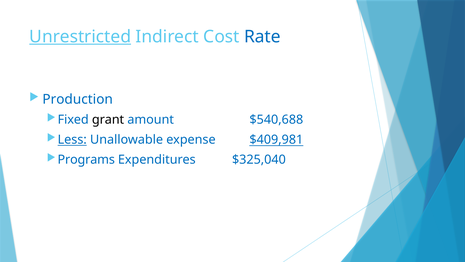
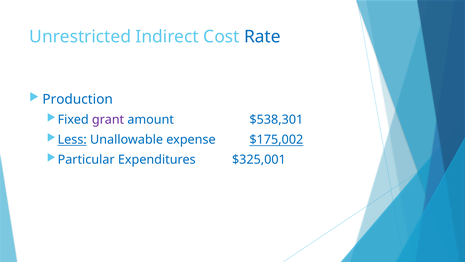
Unrestricted underline: present -> none
grant colour: black -> purple
$540,688: $540,688 -> $538,301
$409,981: $409,981 -> $175,002
Programs: Programs -> Particular
$325,040: $325,040 -> $325,001
